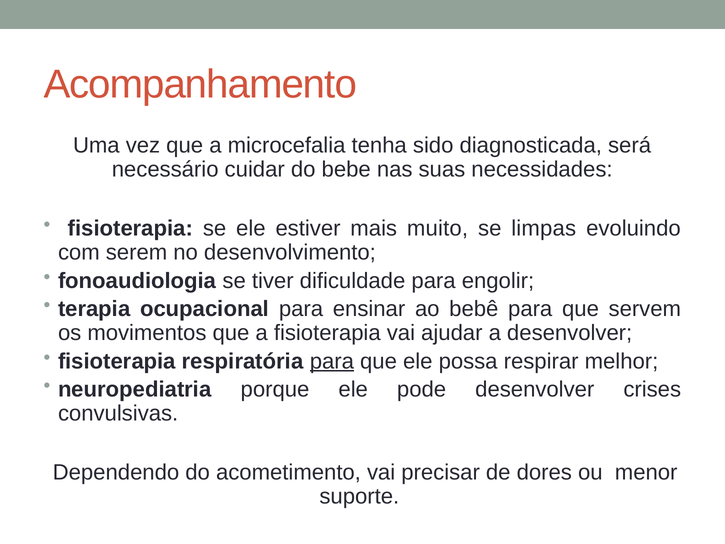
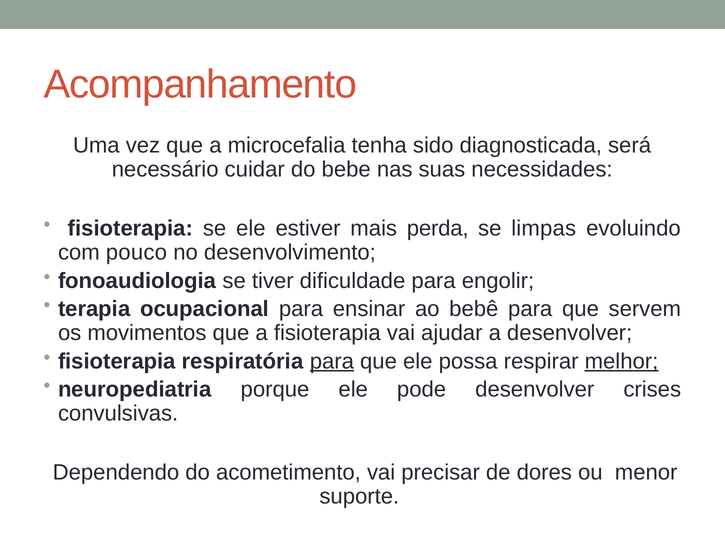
muito: muito -> perda
serem: serem -> pouco
melhor underline: none -> present
